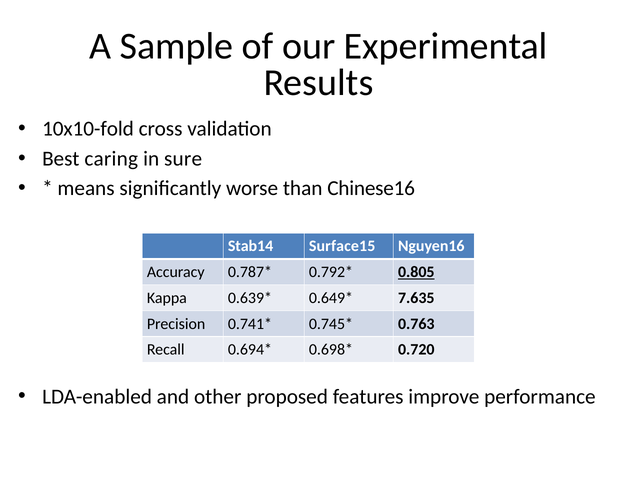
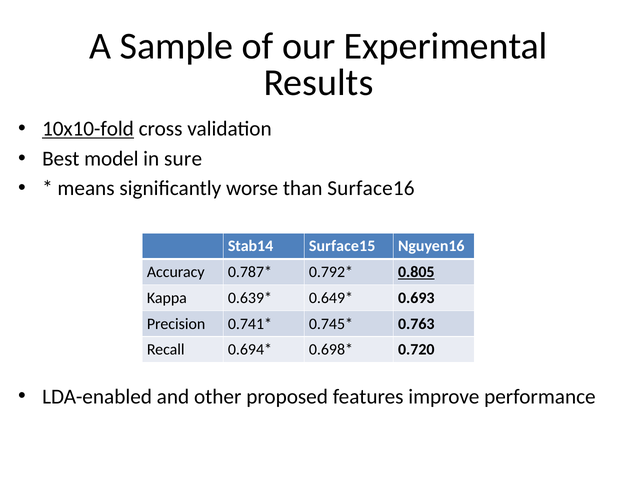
10x10-fold underline: none -> present
caring: caring -> model
Chinese16: Chinese16 -> Surface16
7.635: 7.635 -> 0.693
